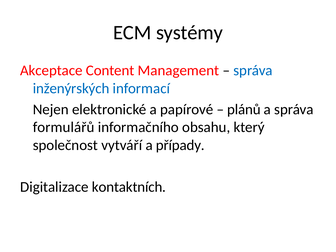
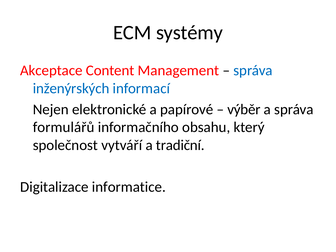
plánů: plánů -> výběr
případy: případy -> tradiční
kontaktních: kontaktních -> informatice
